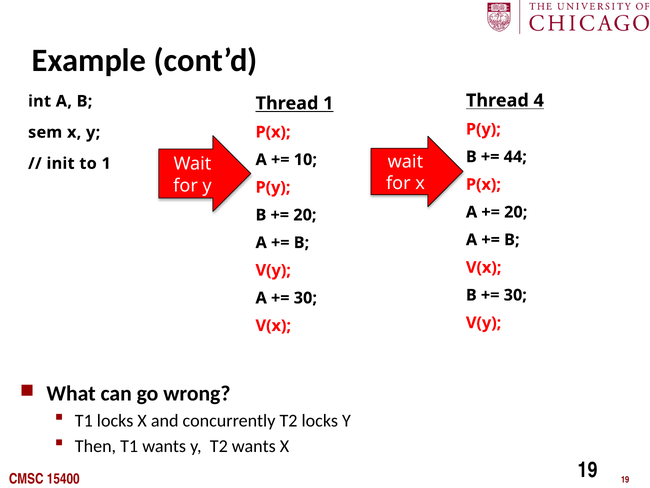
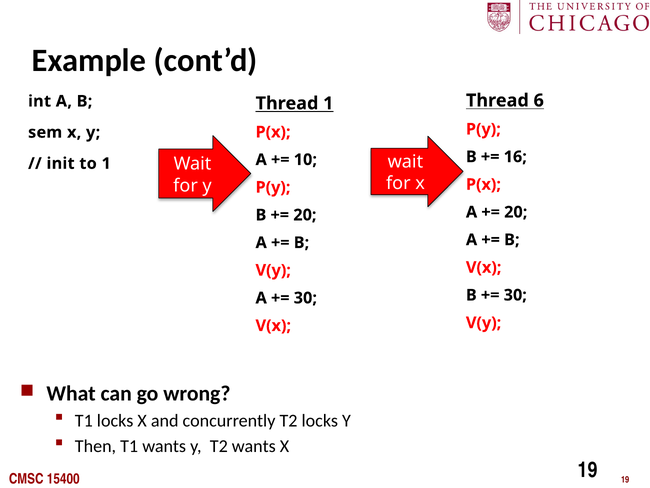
4: 4 -> 6
44: 44 -> 16
